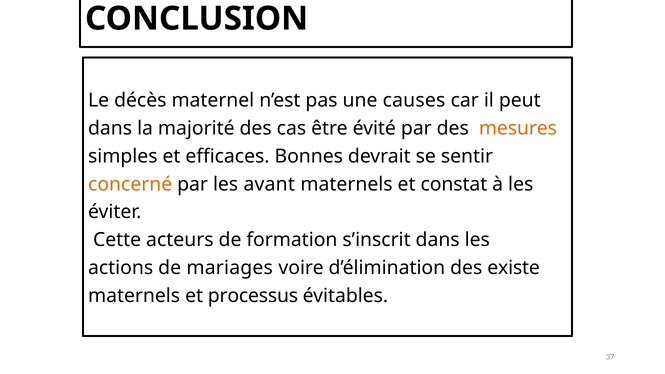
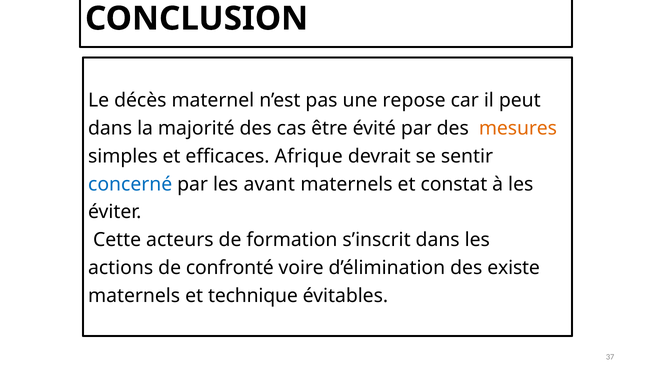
causes: causes -> repose
Bonnes: Bonnes -> Afrique
concerné colour: orange -> blue
mariages: mariages -> confronté
processus: processus -> technique
